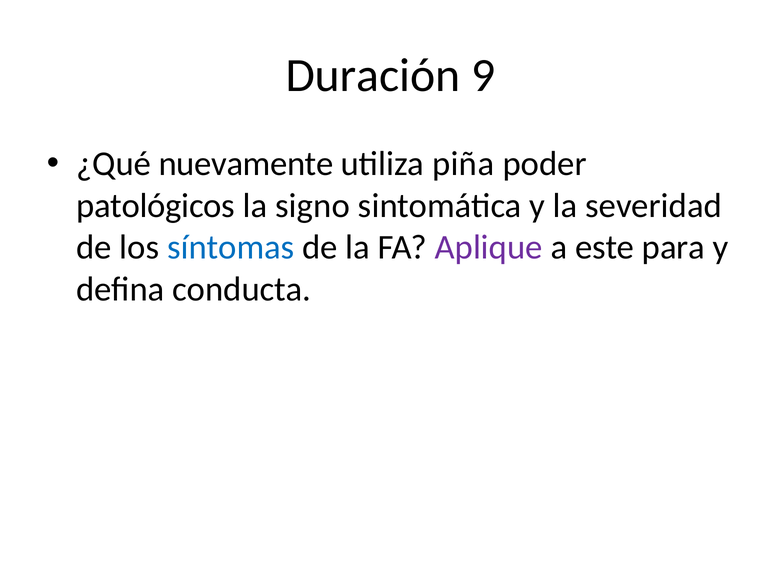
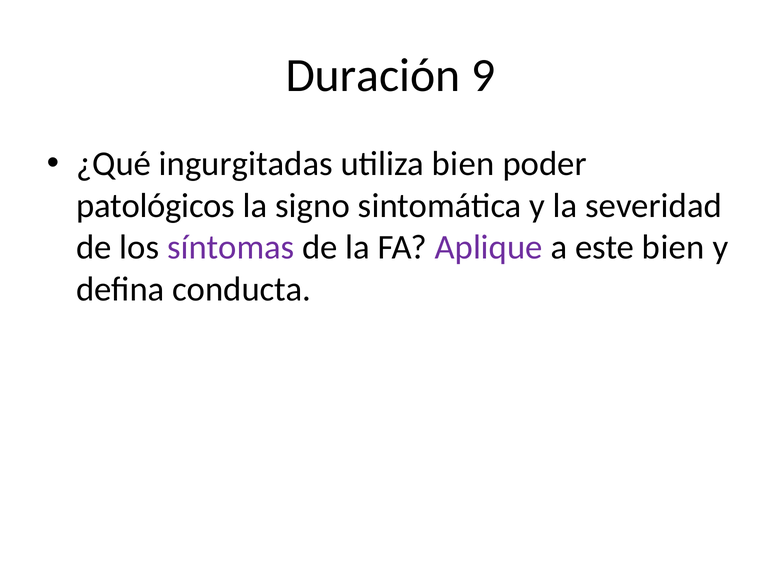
nuevamente: nuevamente -> ingurgitadas
utiliza piña: piña -> bien
síntomas colour: blue -> purple
este para: para -> bien
